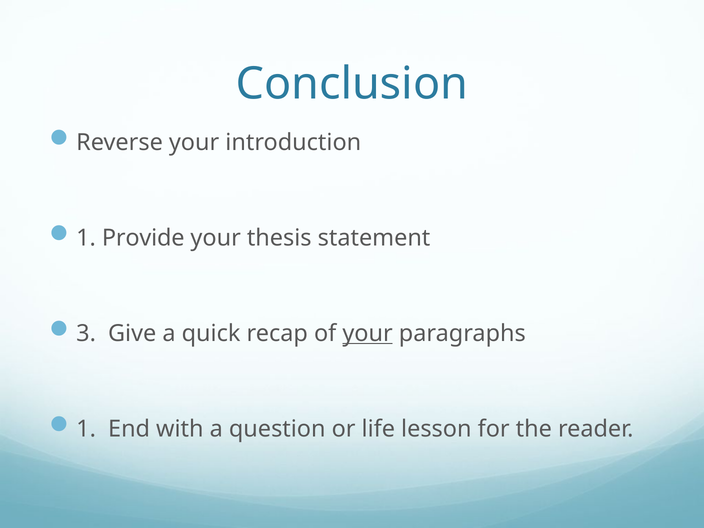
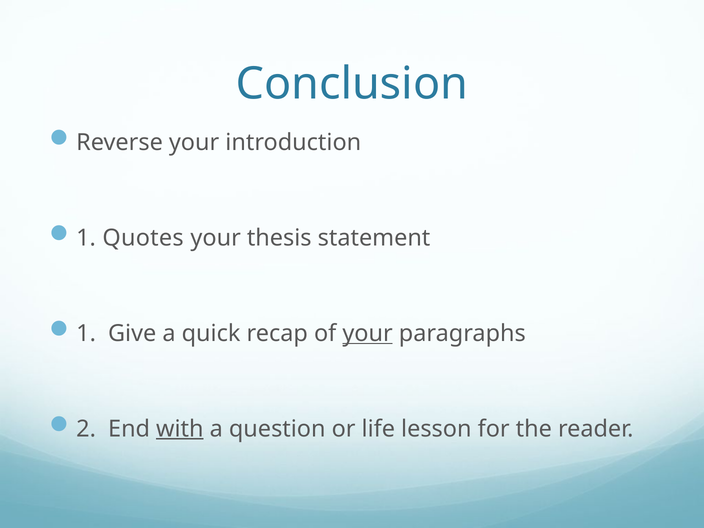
Provide: Provide -> Quotes
3 at (86, 333): 3 -> 1
1 at (86, 429): 1 -> 2
with underline: none -> present
